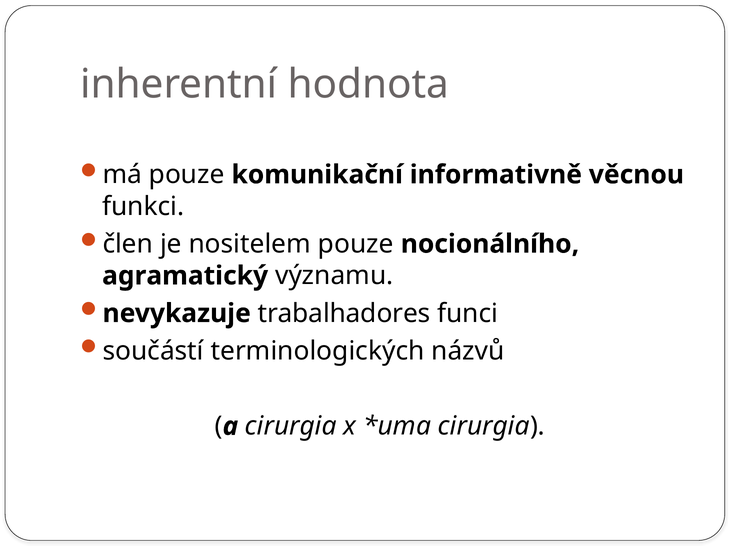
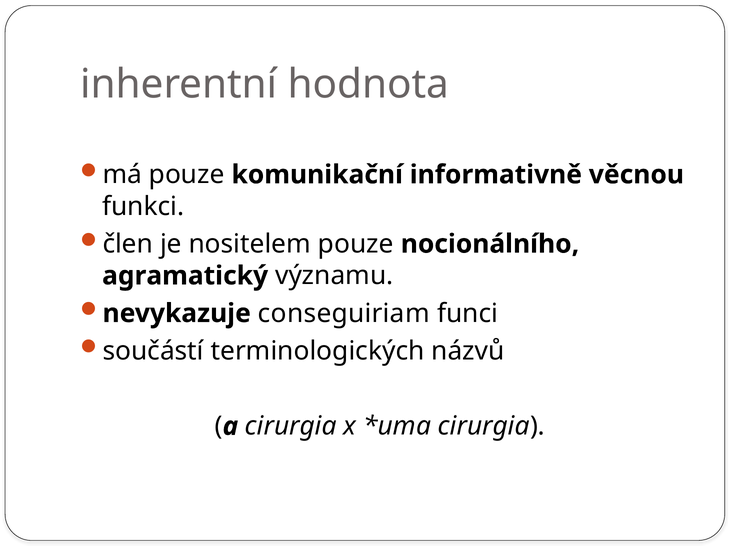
trabalhadores: trabalhadores -> conseguiriam
